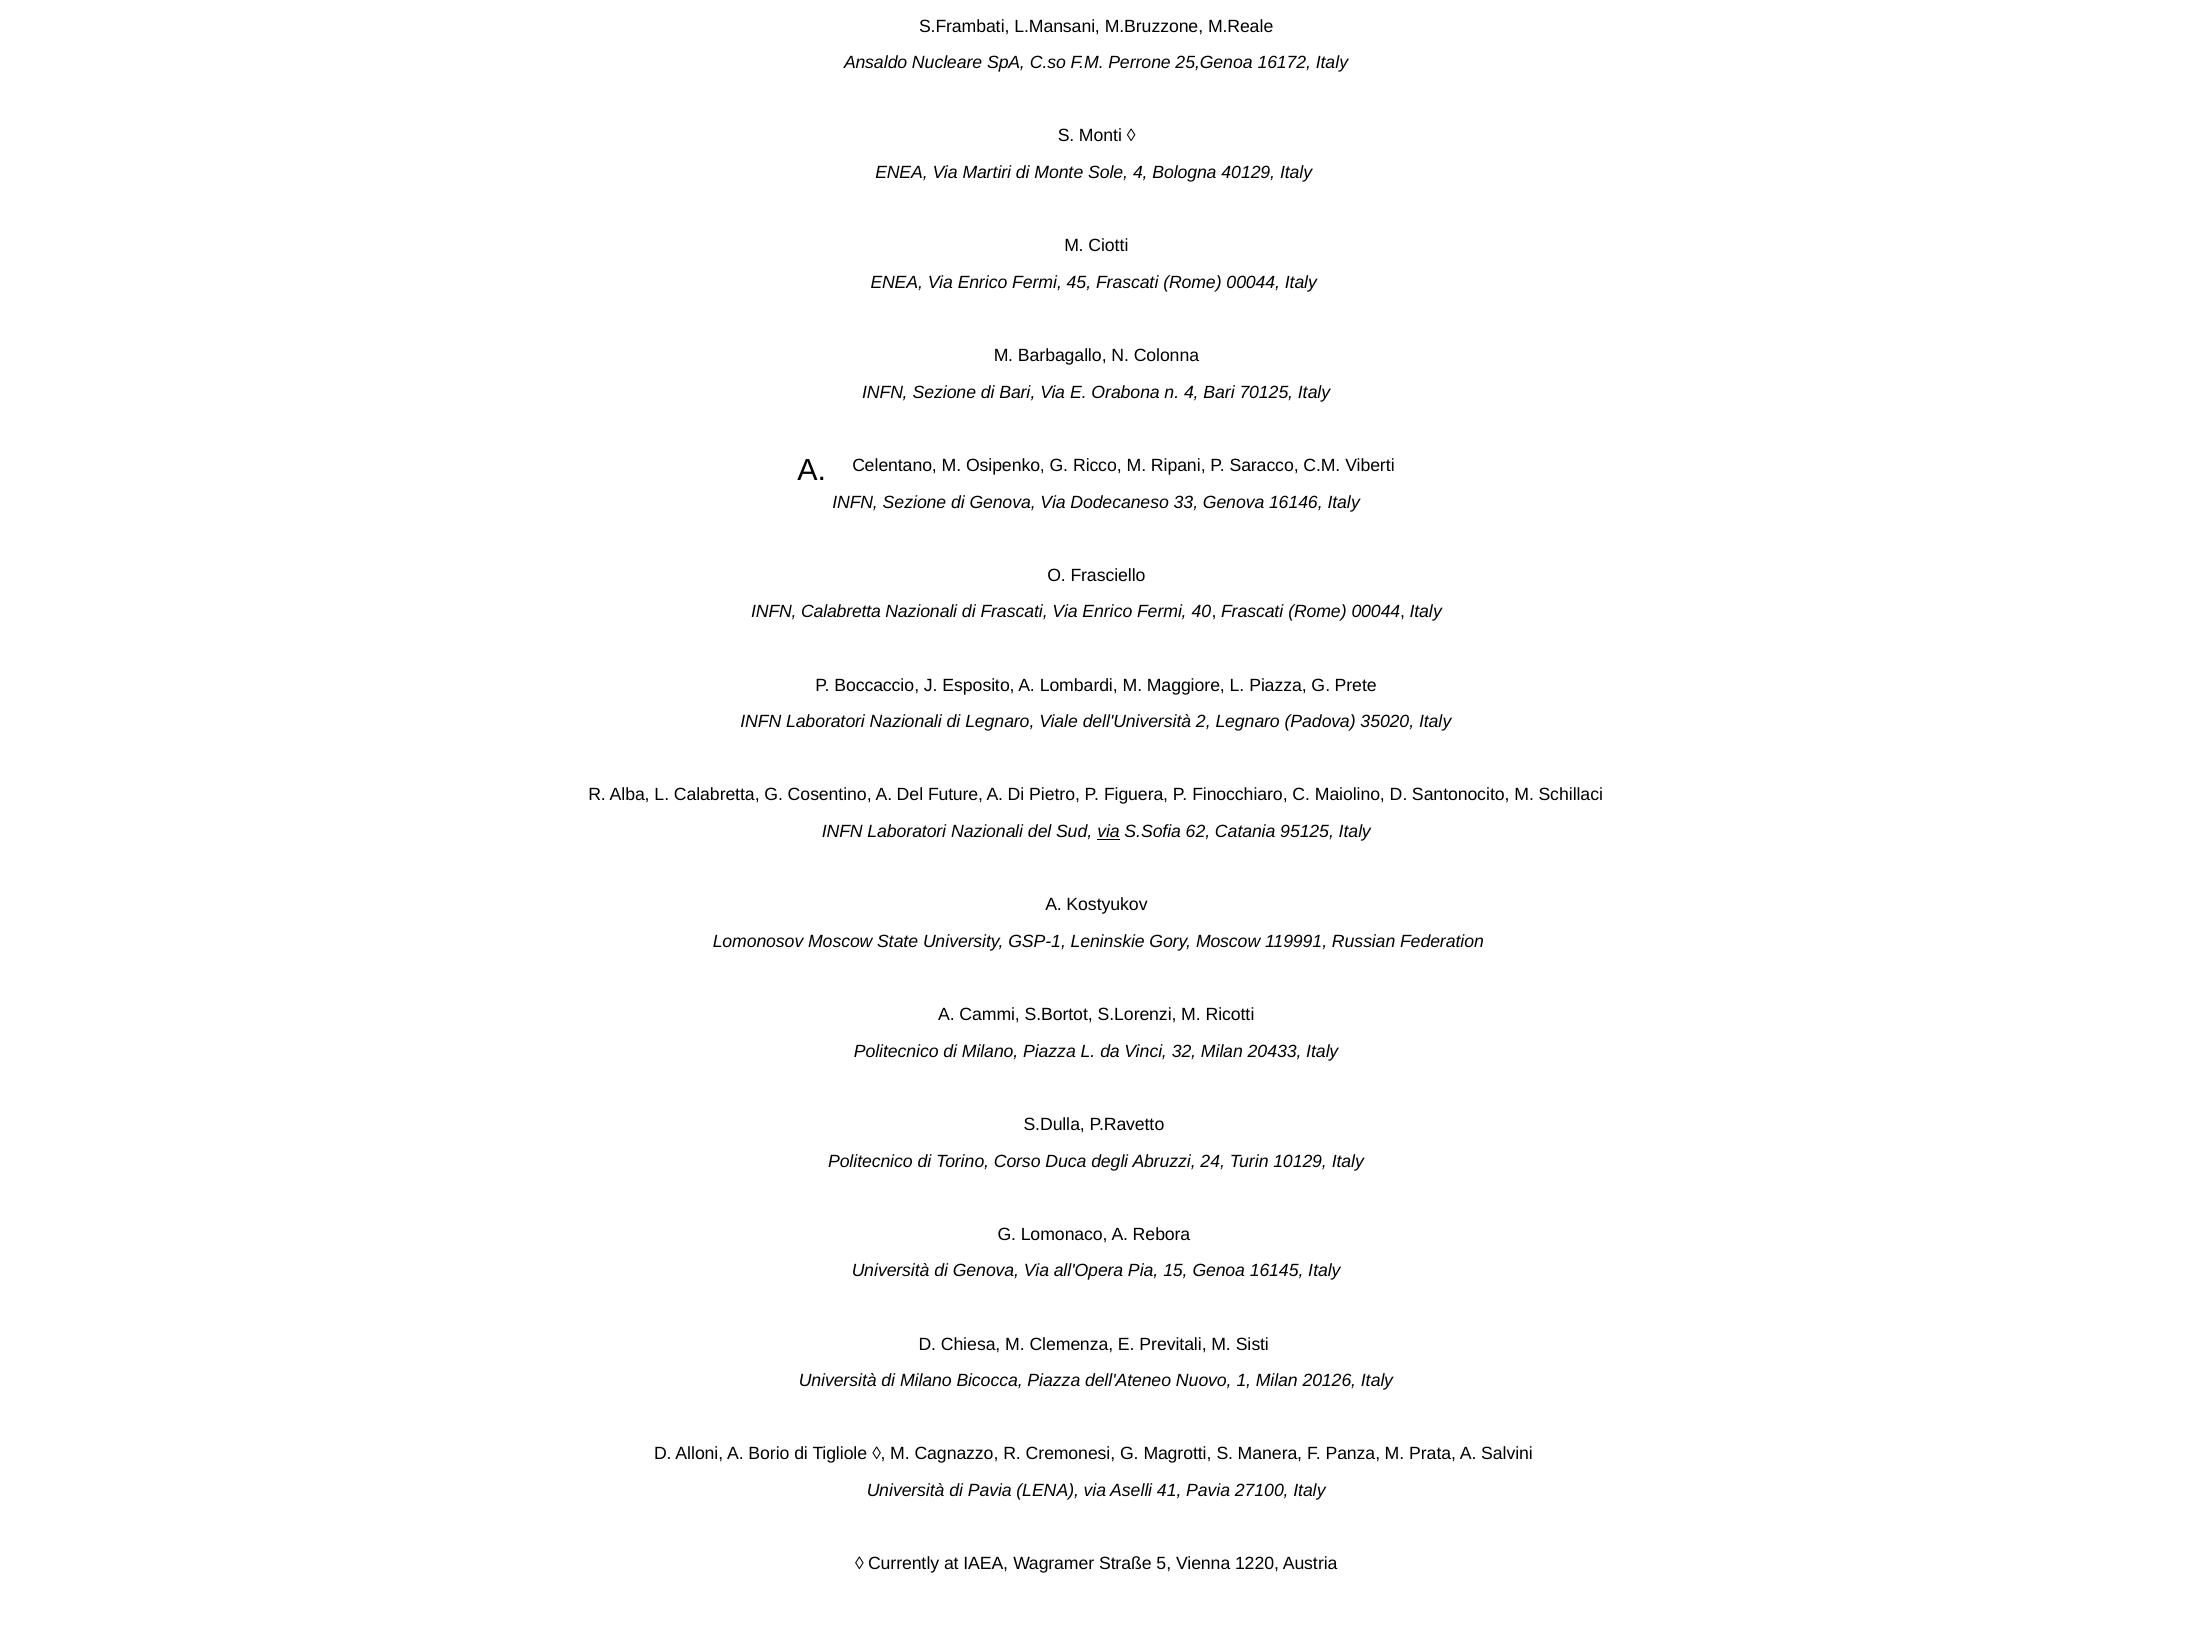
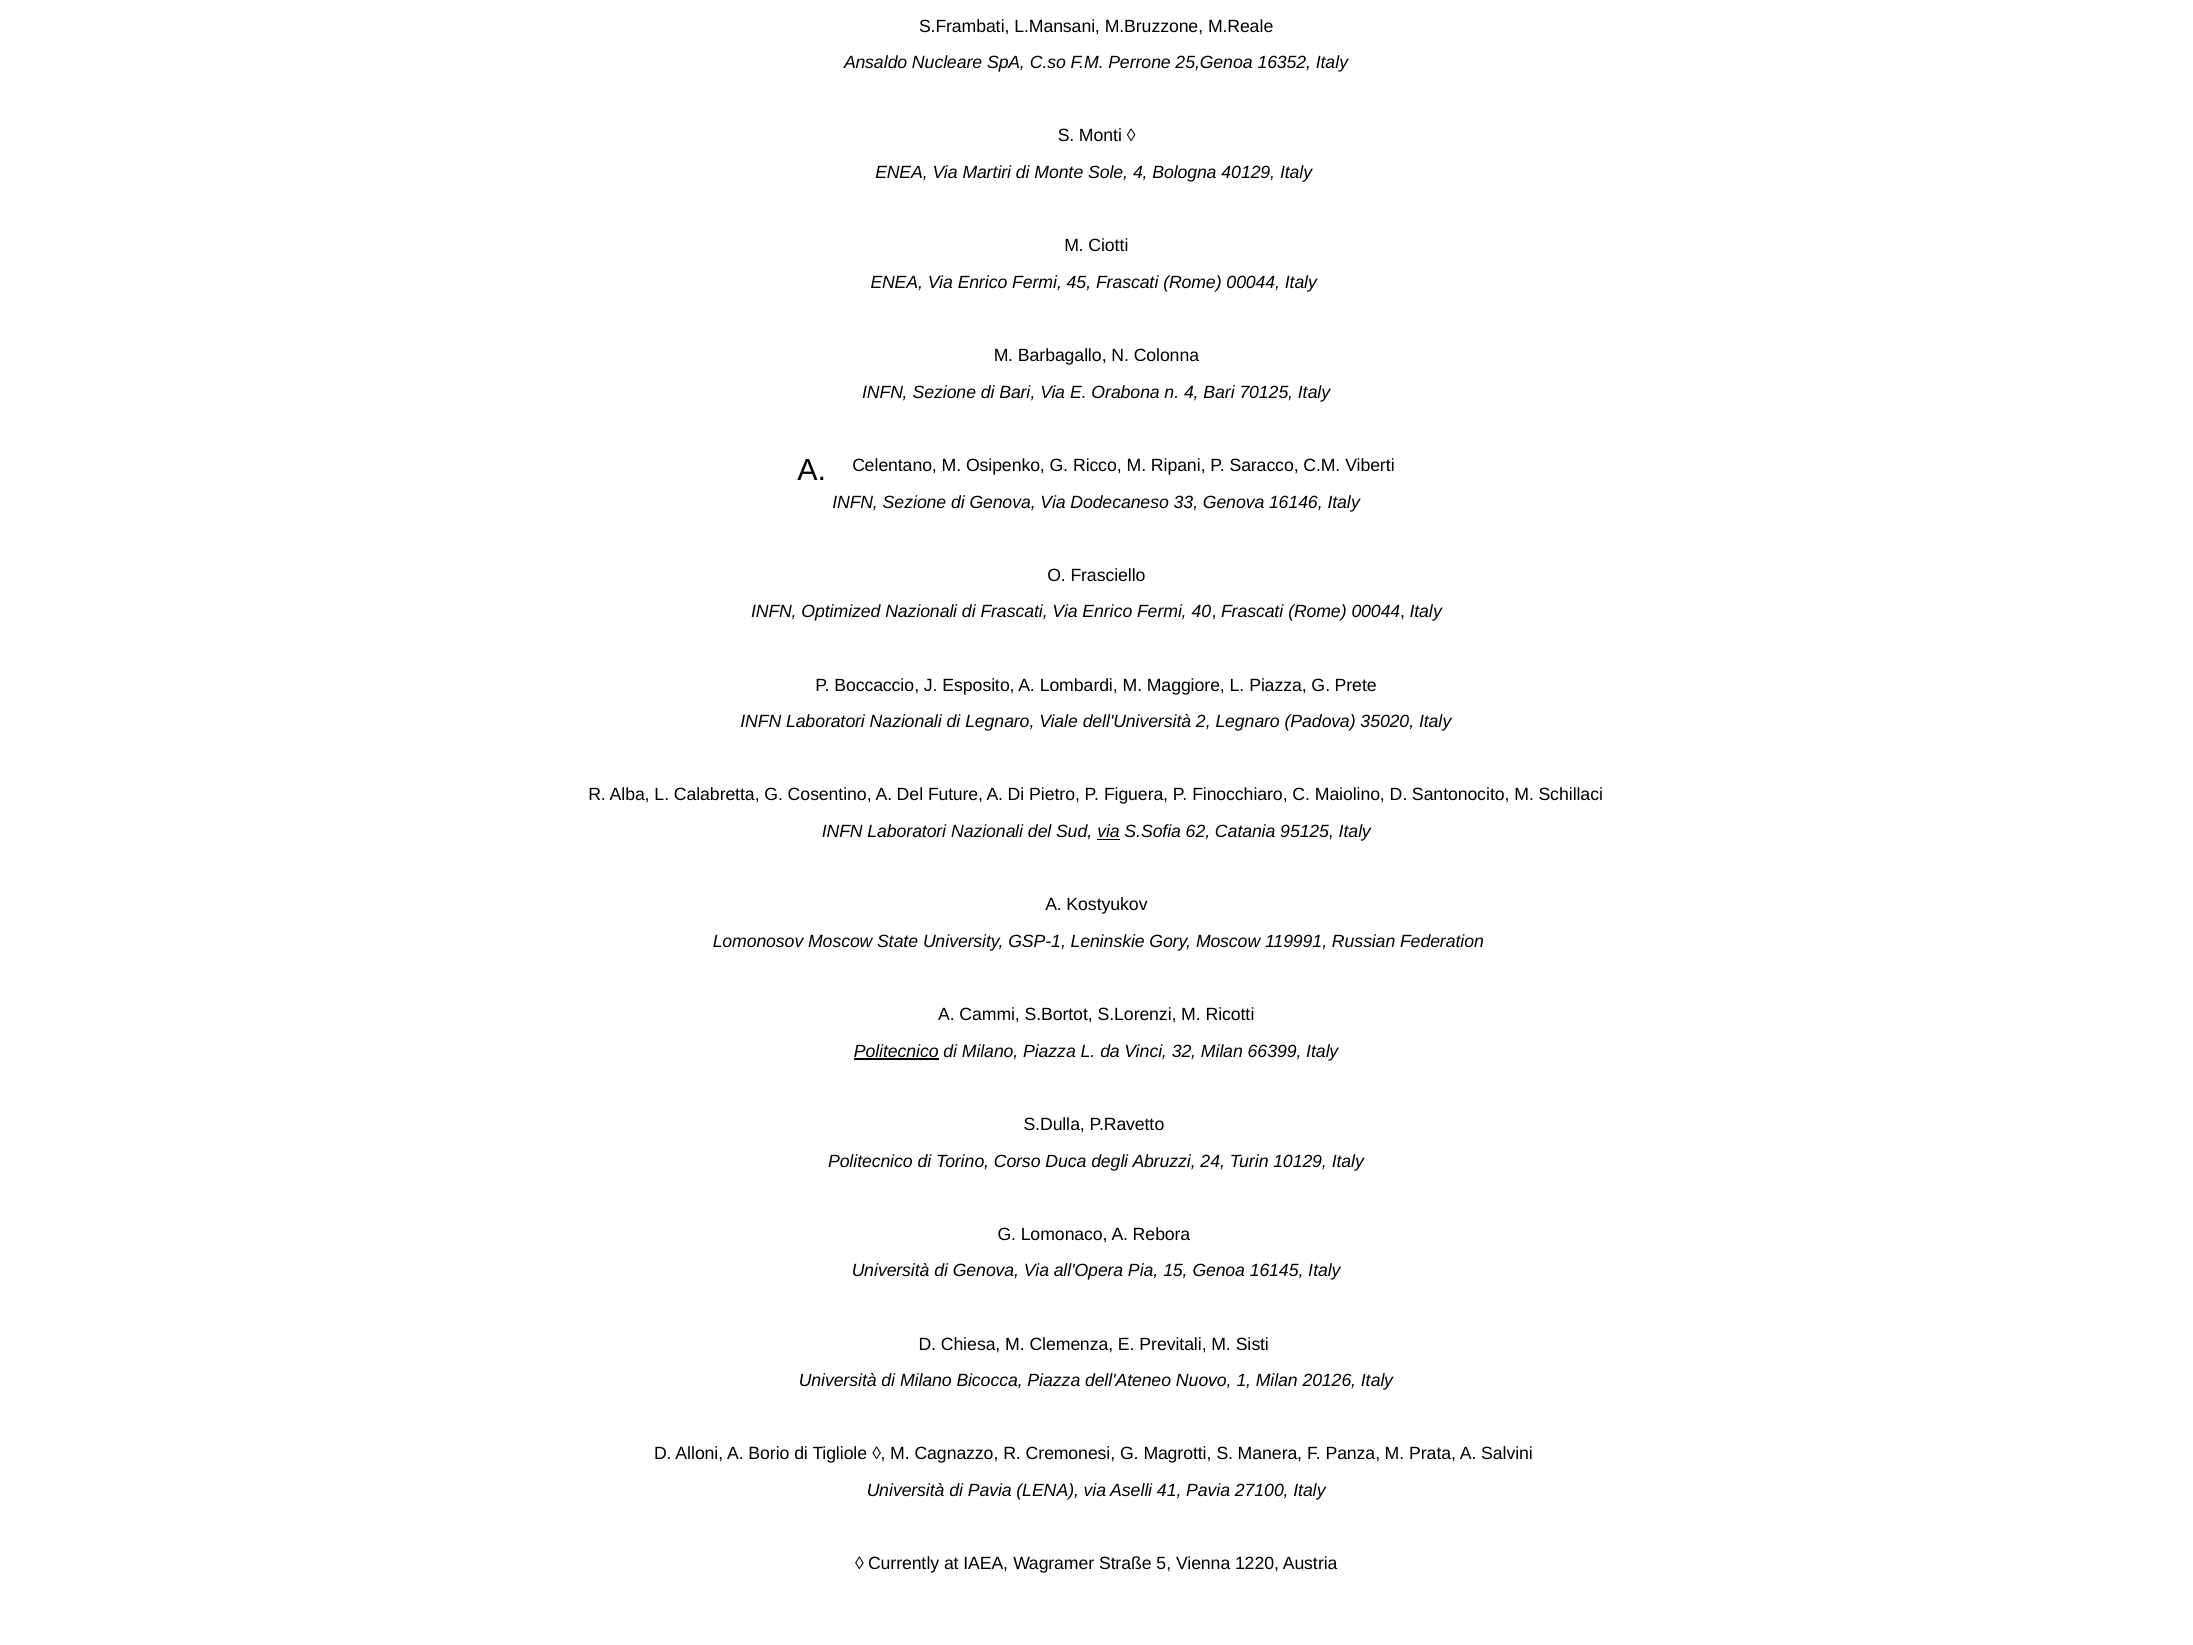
16172: 16172 -> 16352
INFN Calabretta: Calabretta -> Optimized
Politecnico at (896, 1051) underline: none -> present
20433: 20433 -> 66399
